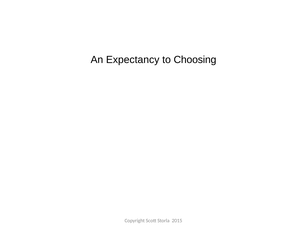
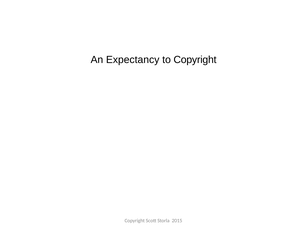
to Choosing: Choosing -> Copyright
